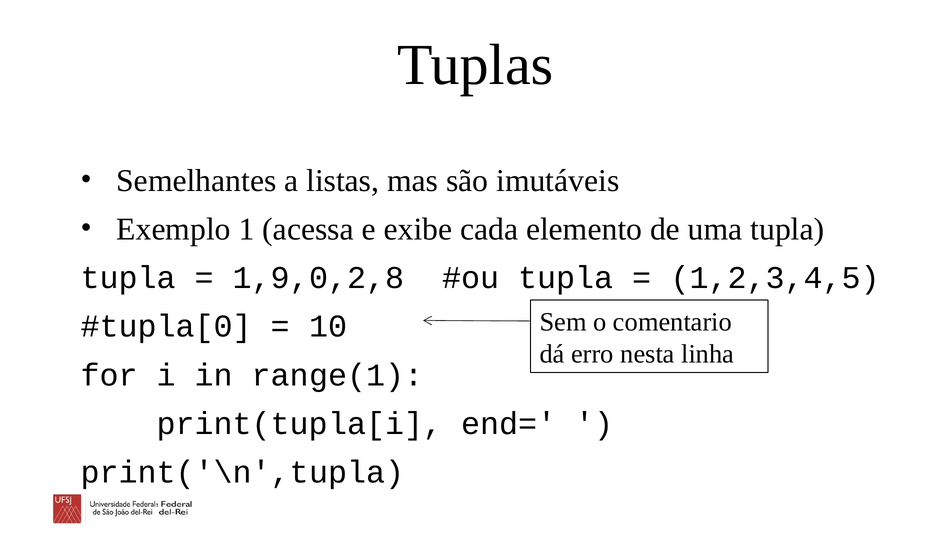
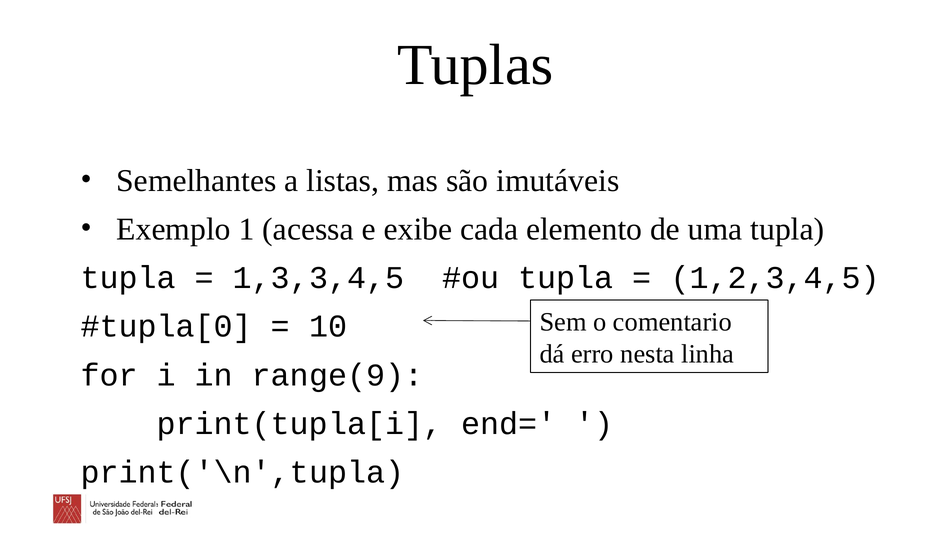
1,9,0,2,8: 1,9,0,2,8 -> 1,3,3,4,5
range(1: range(1 -> range(9
